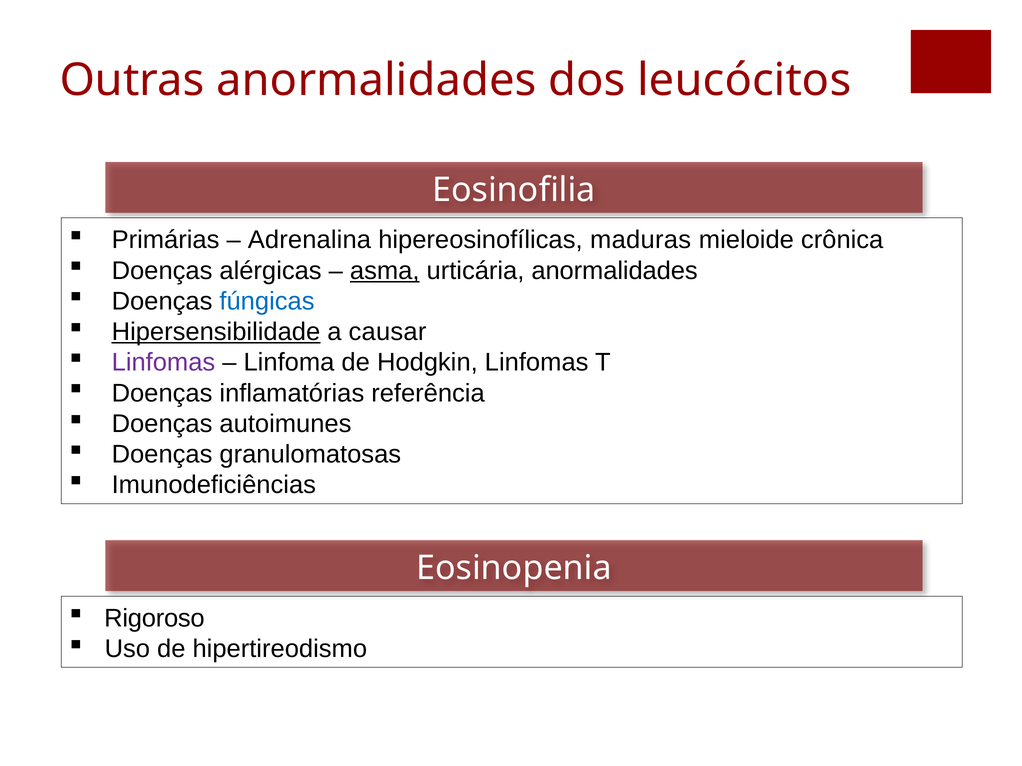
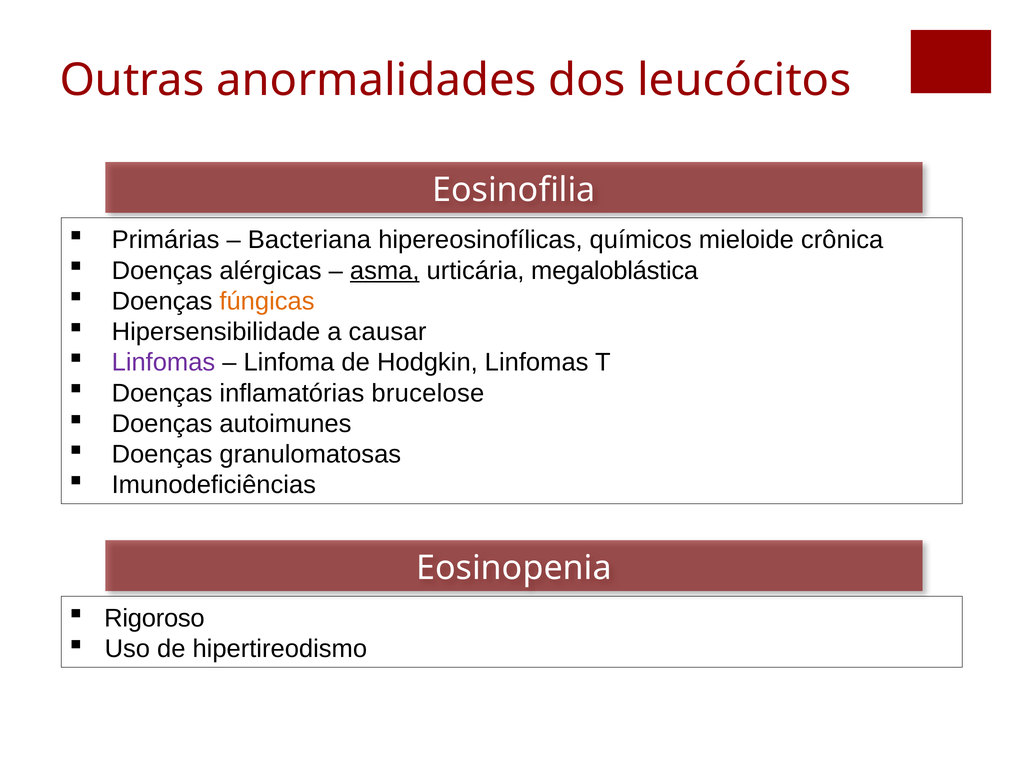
Adrenalina: Adrenalina -> Bacteriana
maduras: maduras -> químicos
urticária anormalidades: anormalidades -> megaloblástica
fúngicas colour: blue -> orange
Hipersensibilidade underline: present -> none
referência: referência -> brucelose
